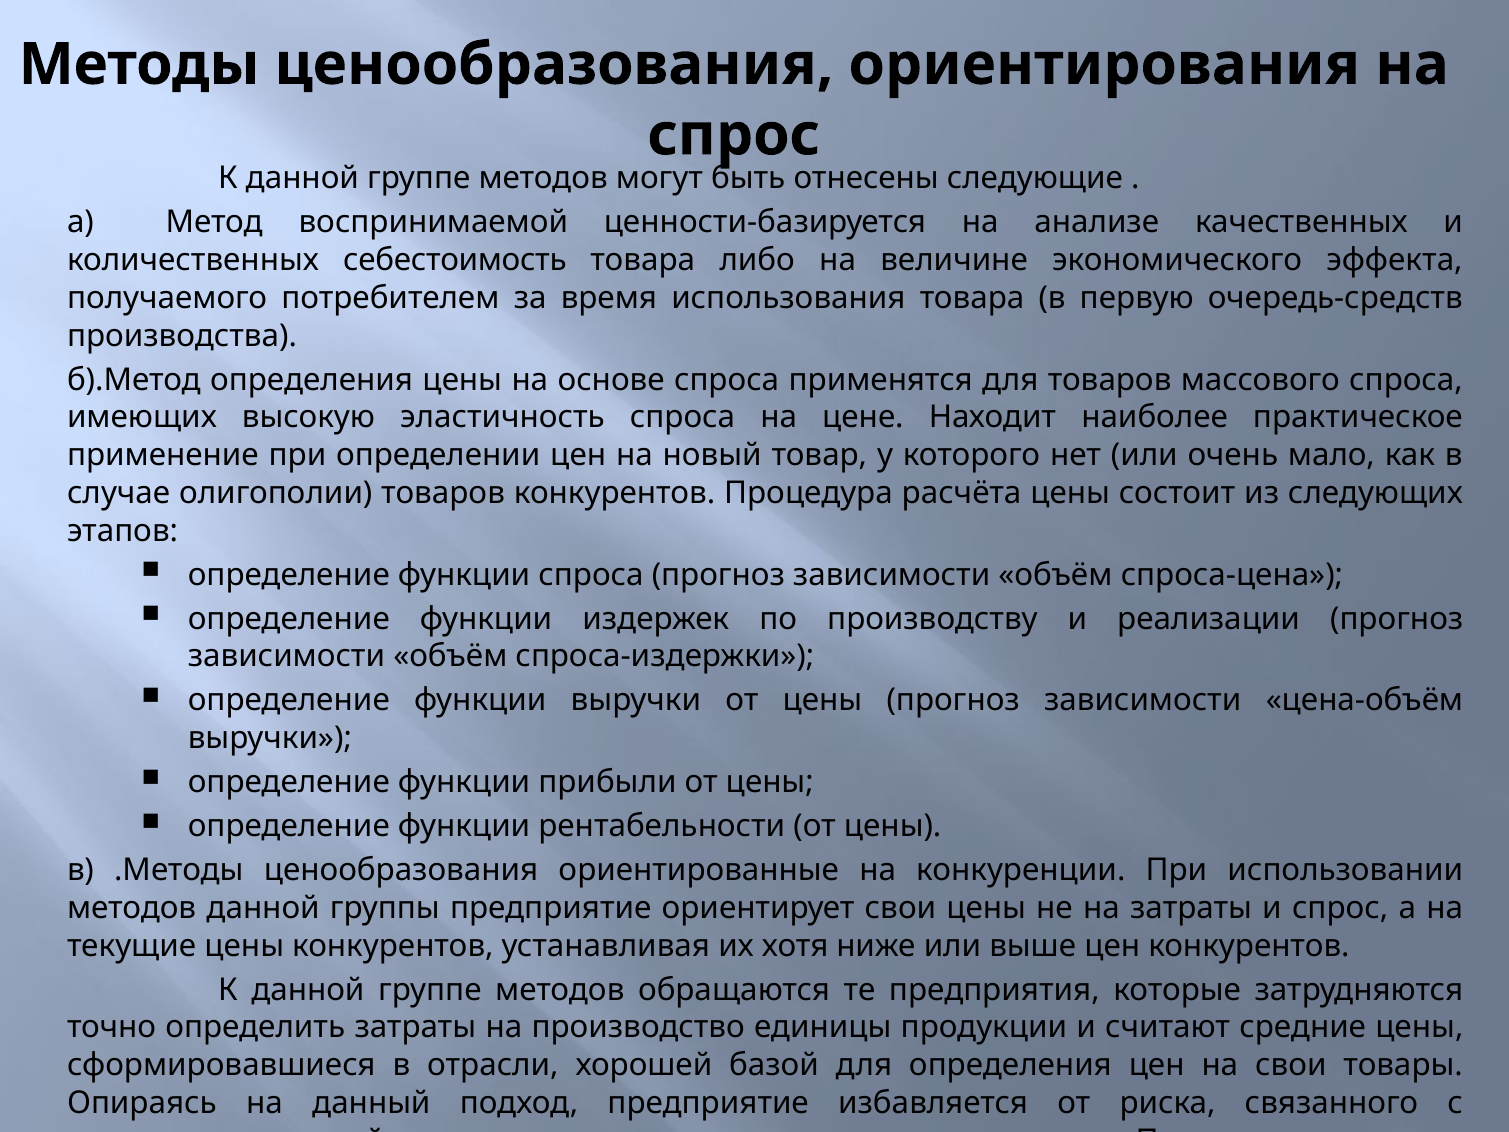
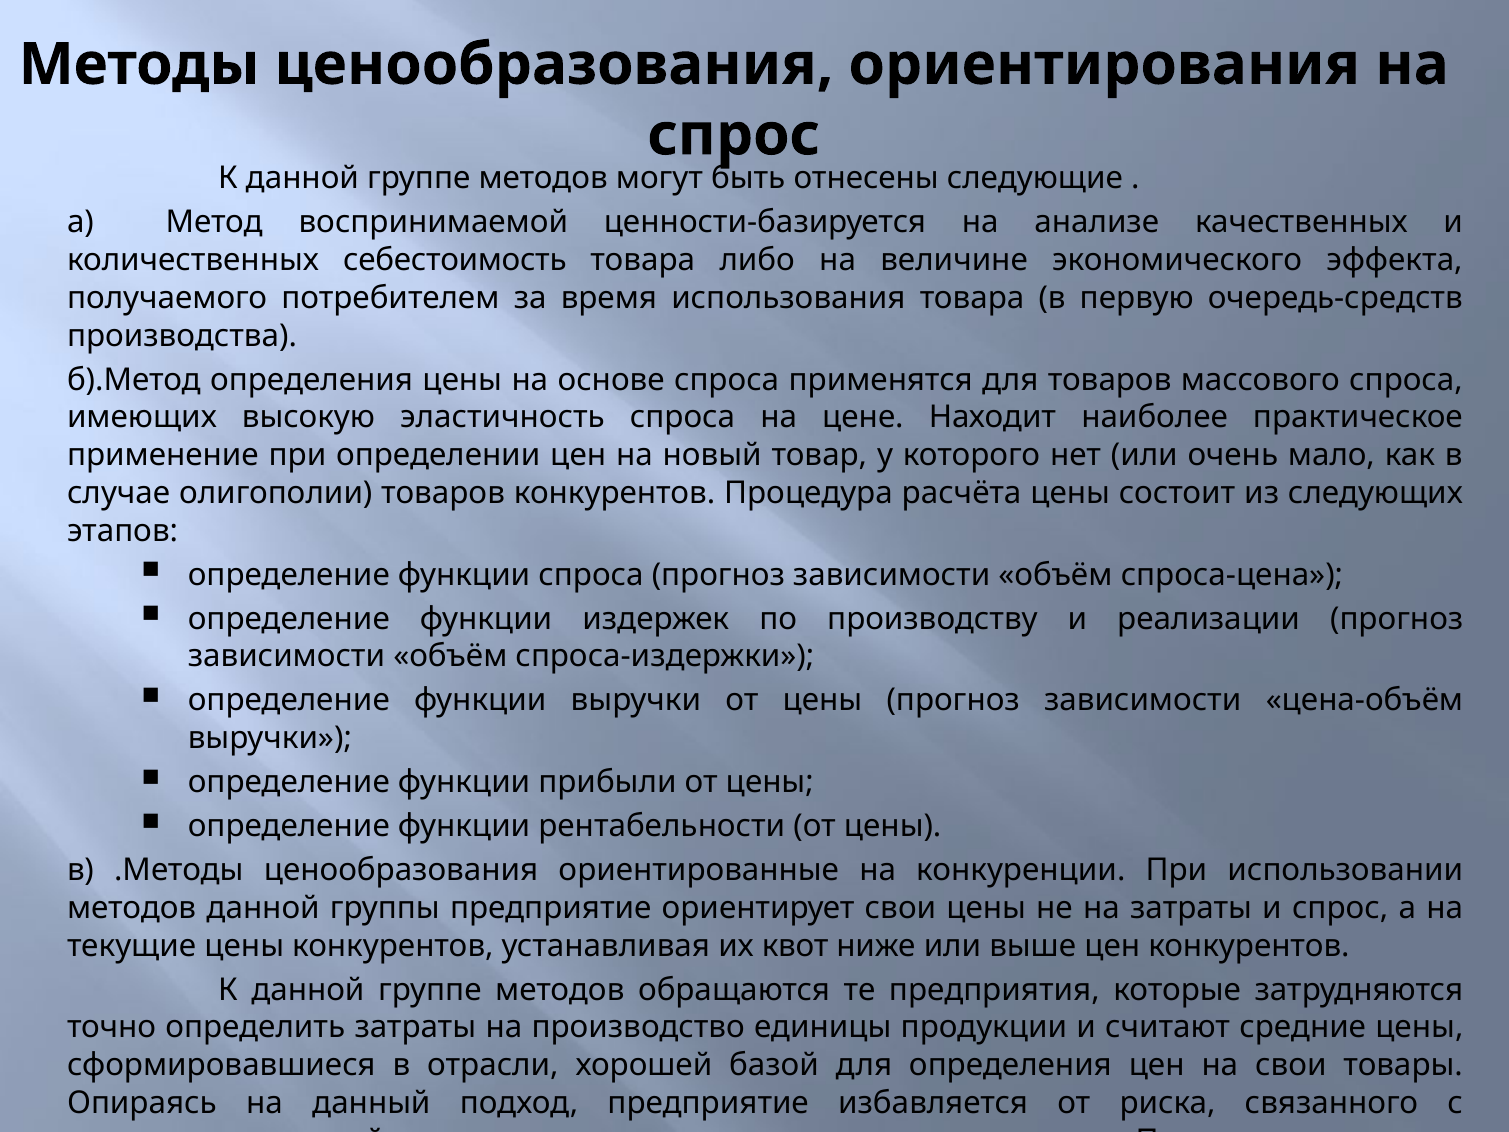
их хотя: хотя -> квот
